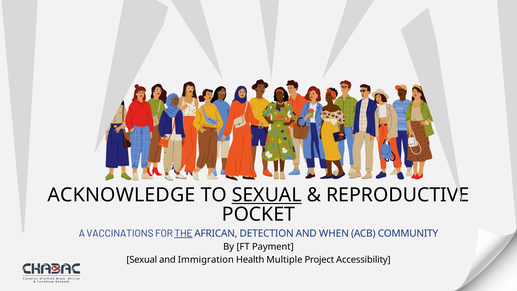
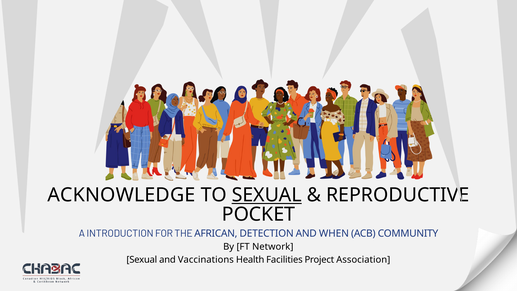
VACCINATIONS: VACCINATIONS -> INTRODUCTION
THE underline: present -> none
Payment: Payment -> Network
Immigration: Immigration -> Vaccinations
Multiple: Multiple -> Facilities
Accessibility: Accessibility -> Association
